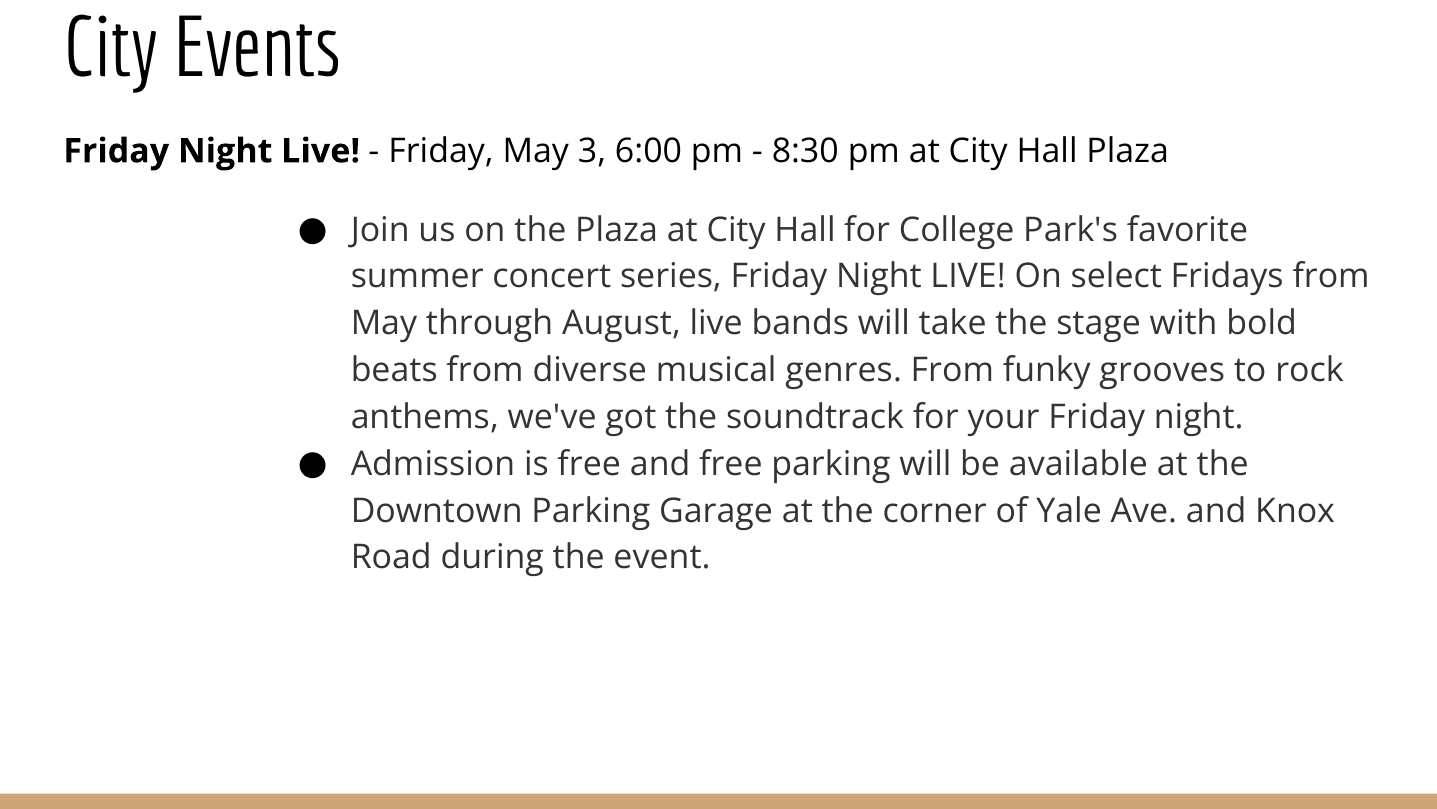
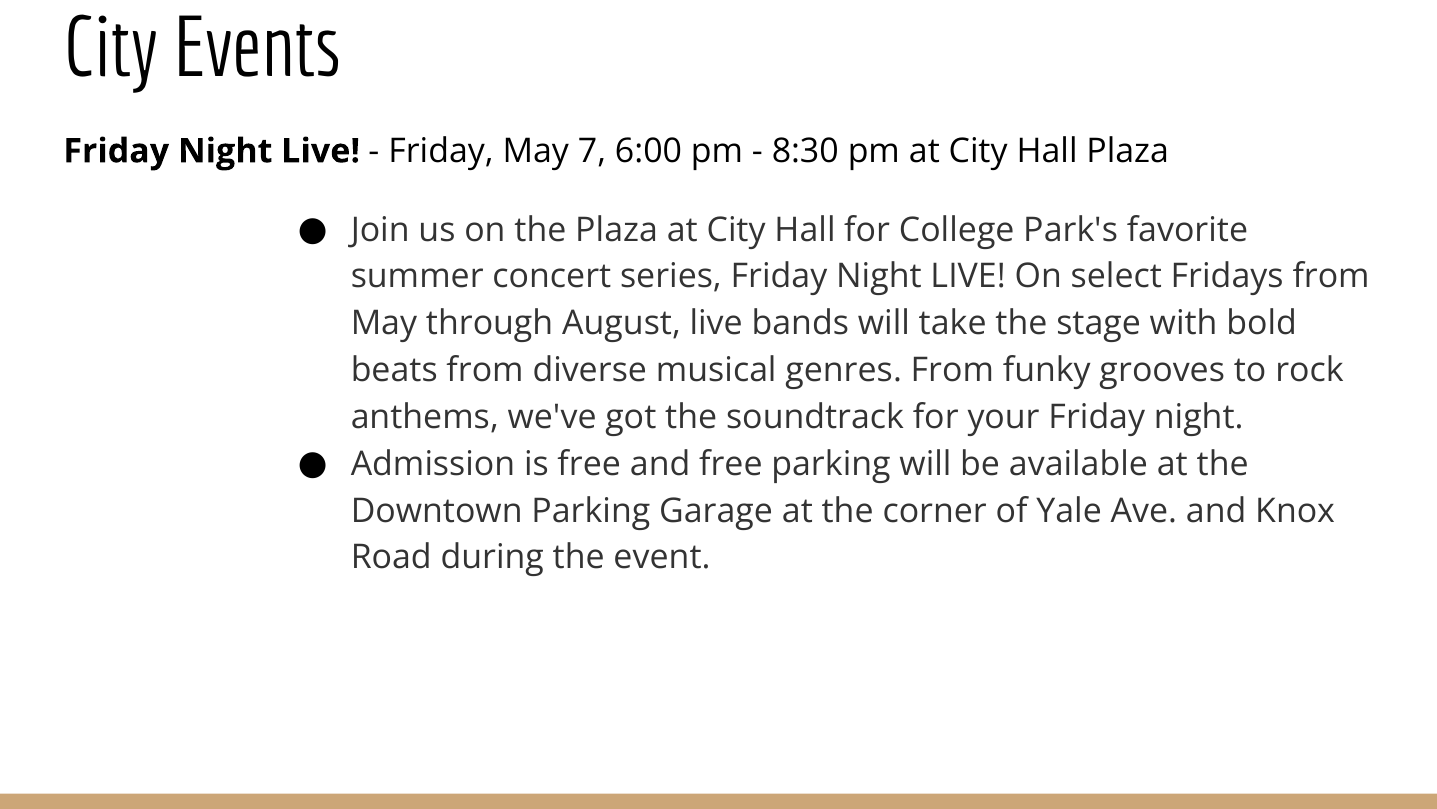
3: 3 -> 7
